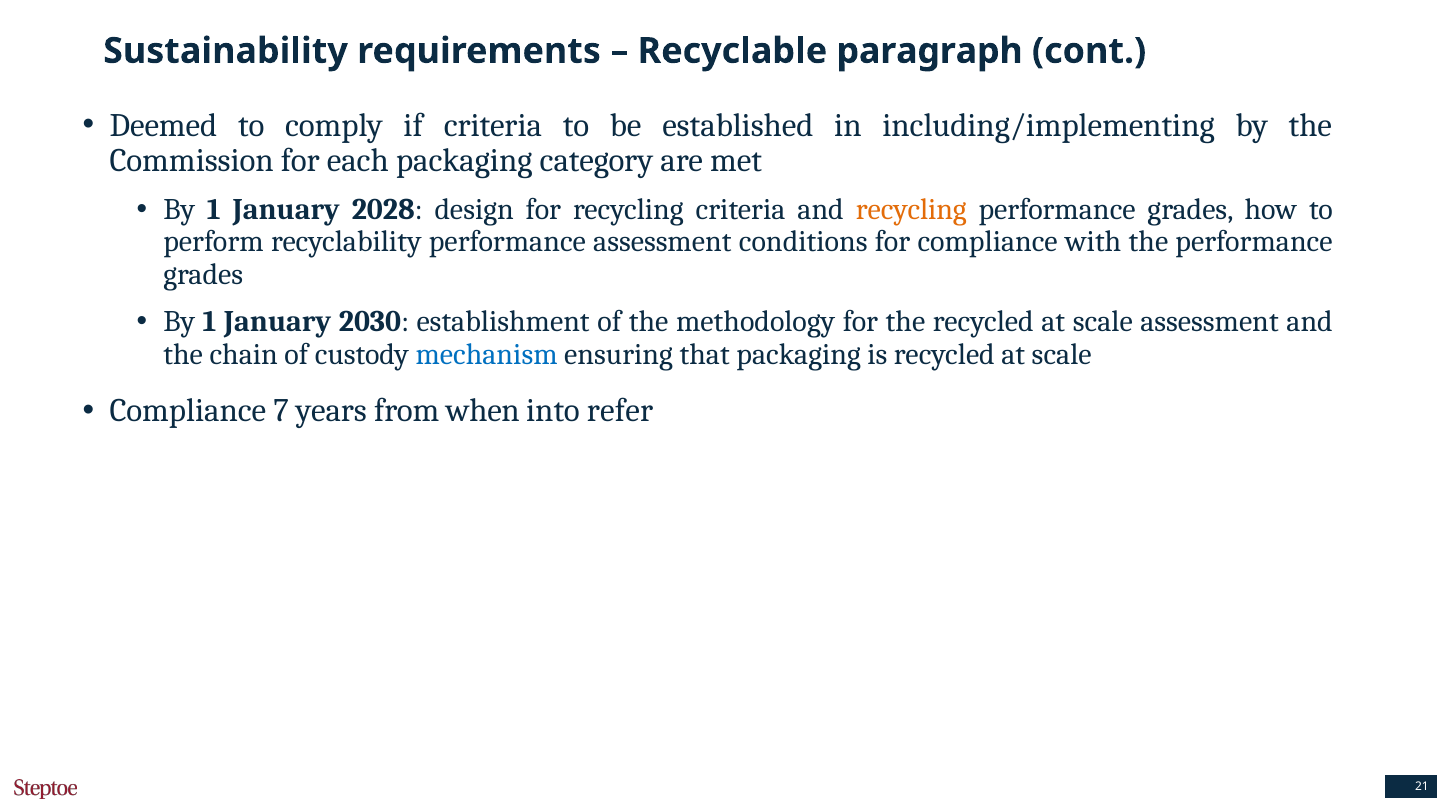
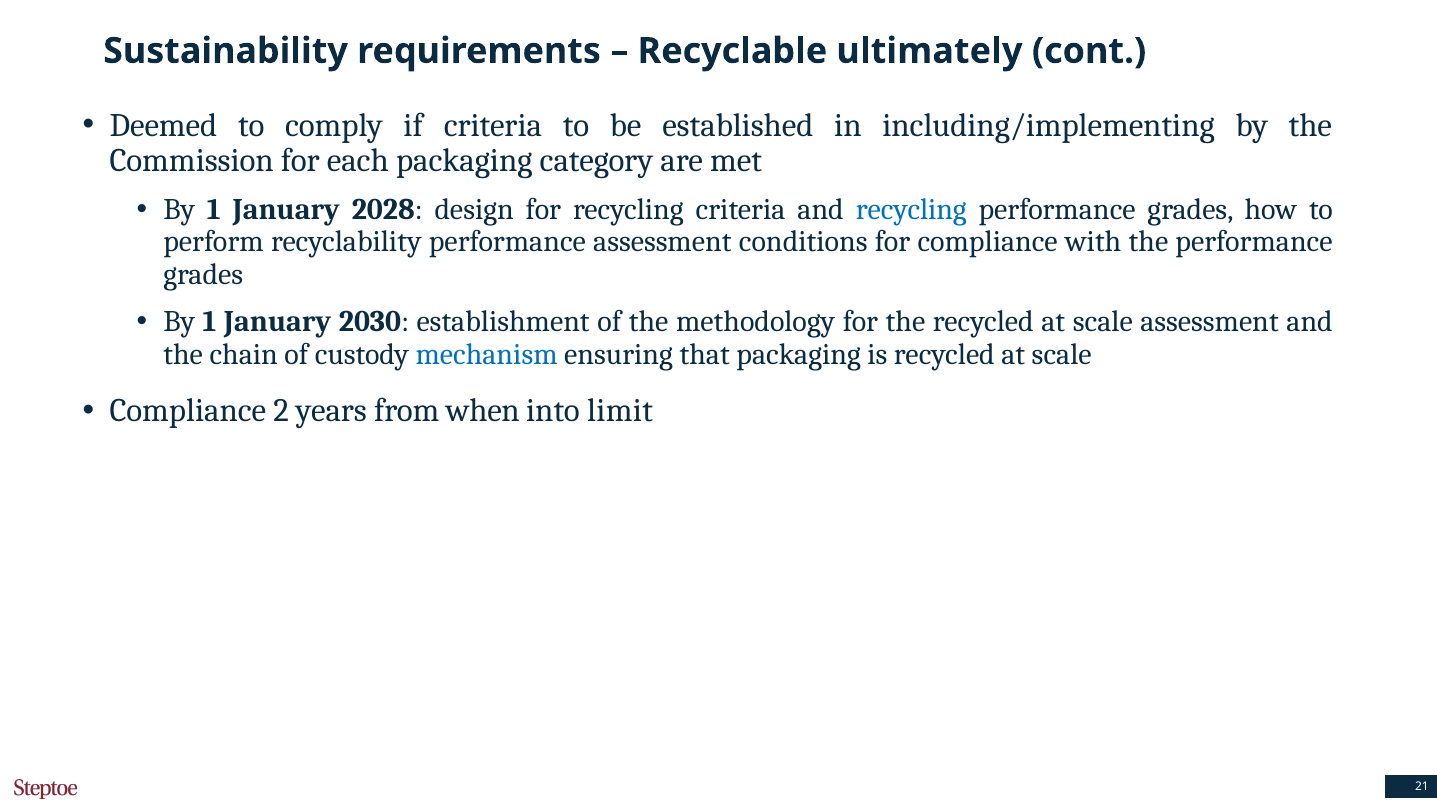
paragraph: paragraph -> ultimately
recycling at (911, 210) colour: orange -> blue
7: 7 -> 2
refer: refer -> limit
